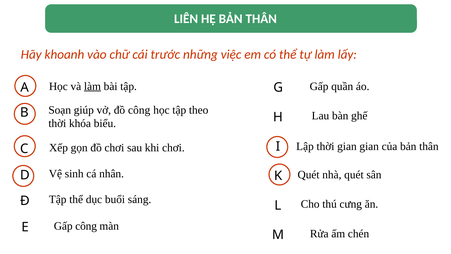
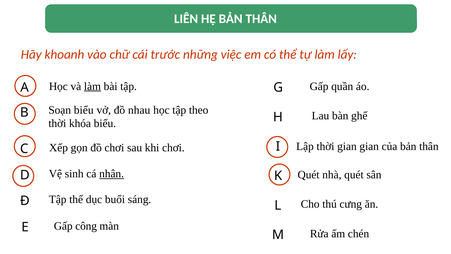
Soạn giúp: giúp -> biểu
đồ công: công -> nhau
nhân underline: none -> present
